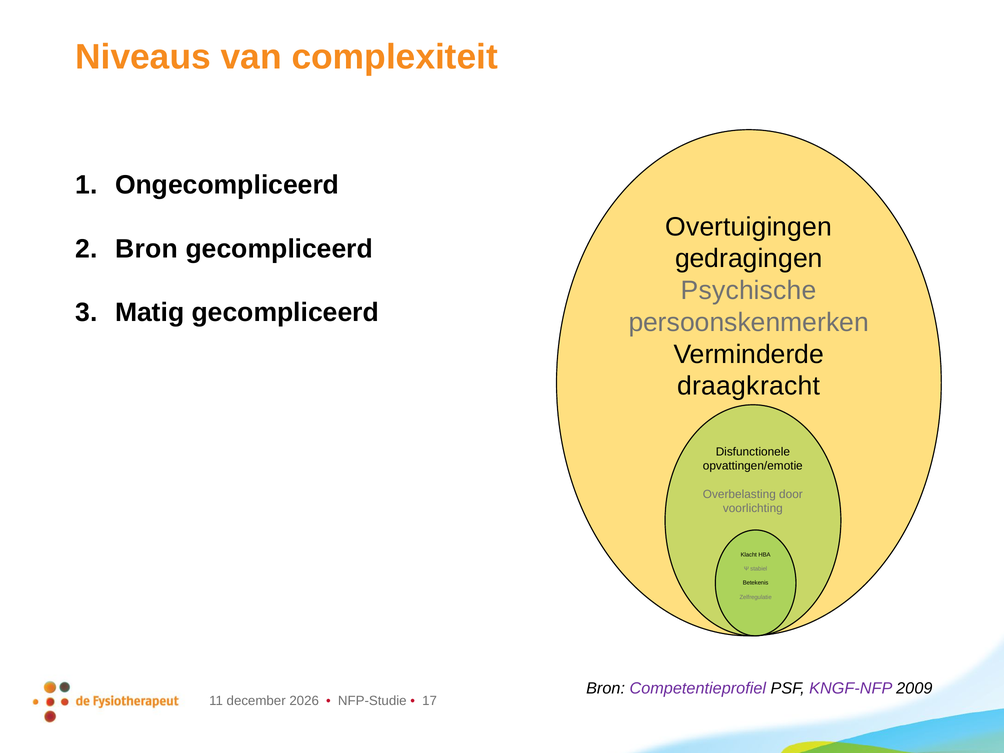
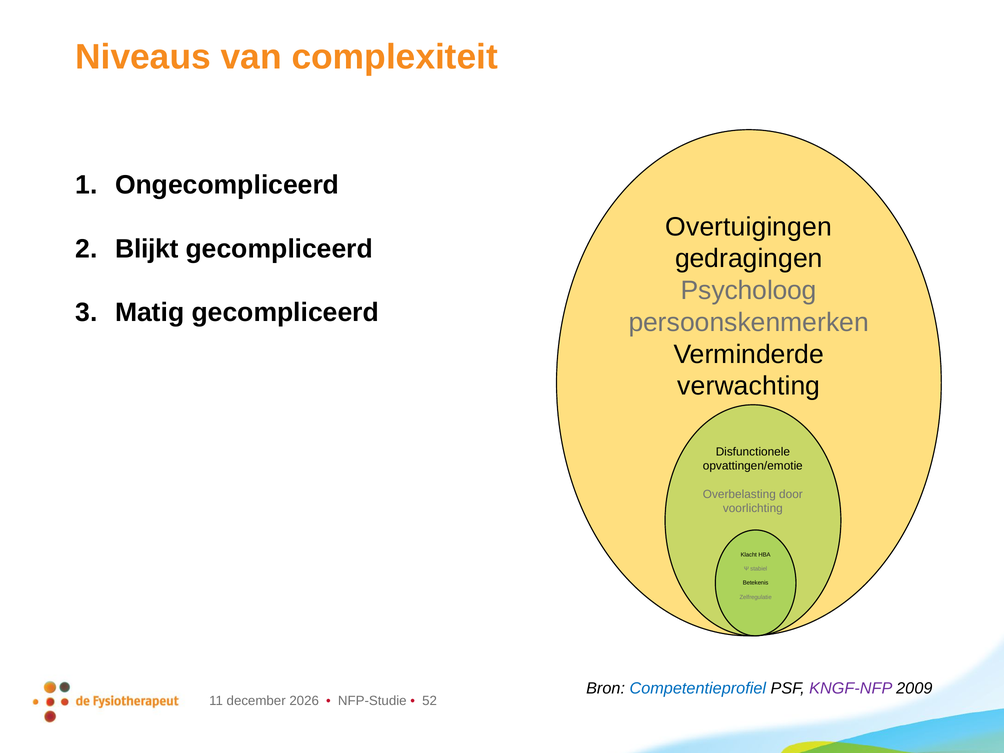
Bron at (147, 249): Bron -> Blijkt
Psychische: Psychische -> Psycholoog
draagkracht: draagkracht -> verwachting
Competentieprofiel colour: purple -> blue
17: 17 -> 52
